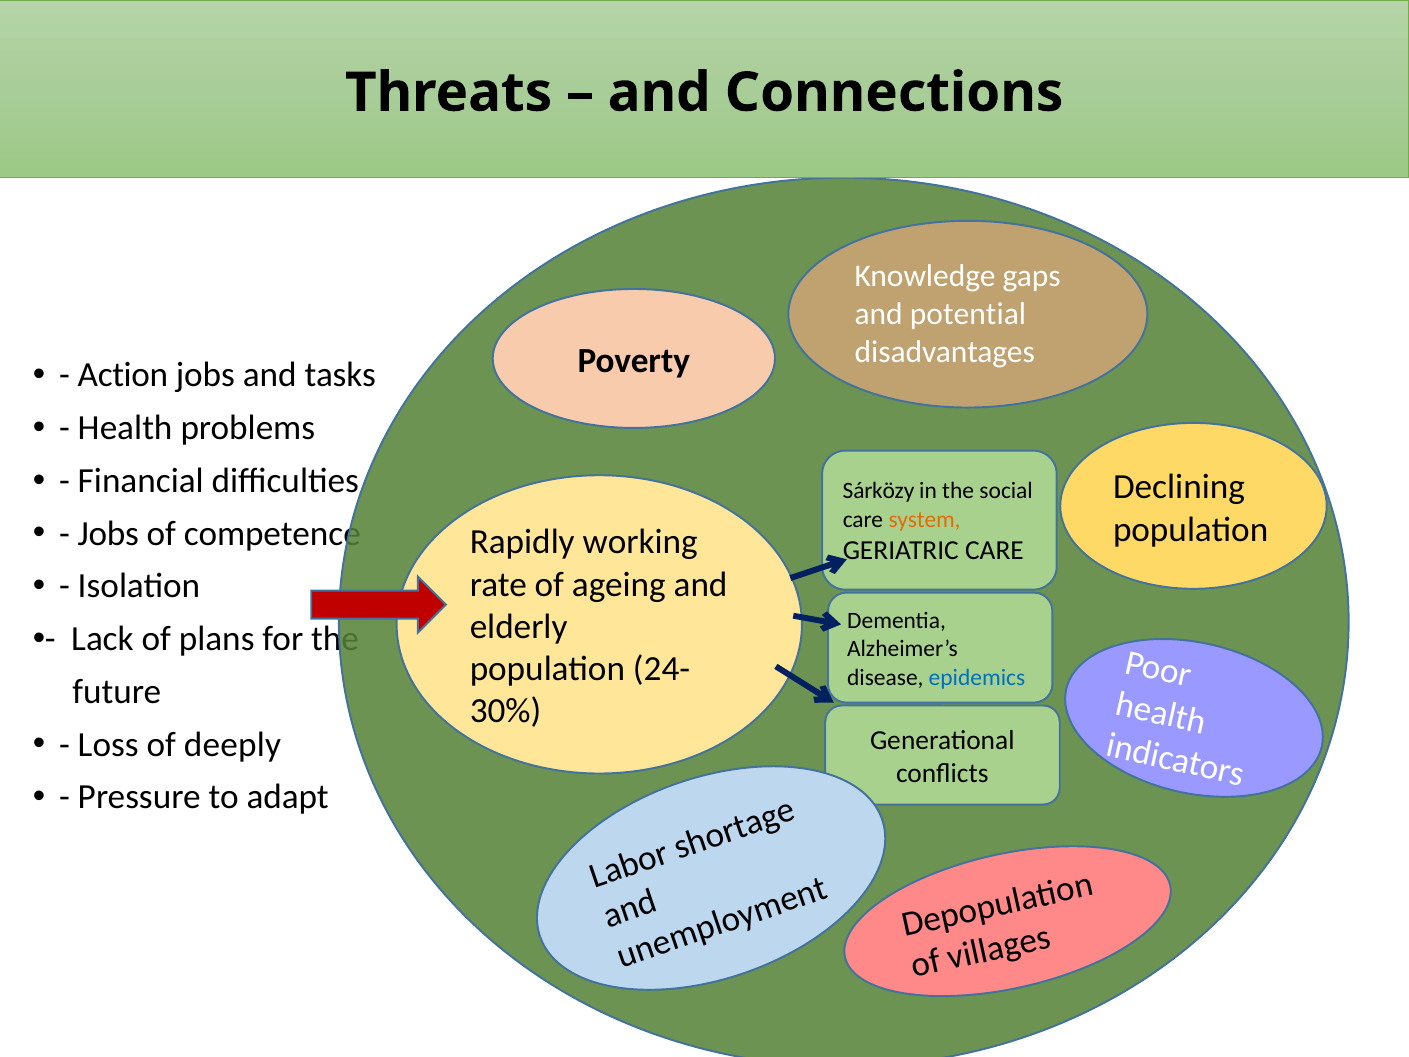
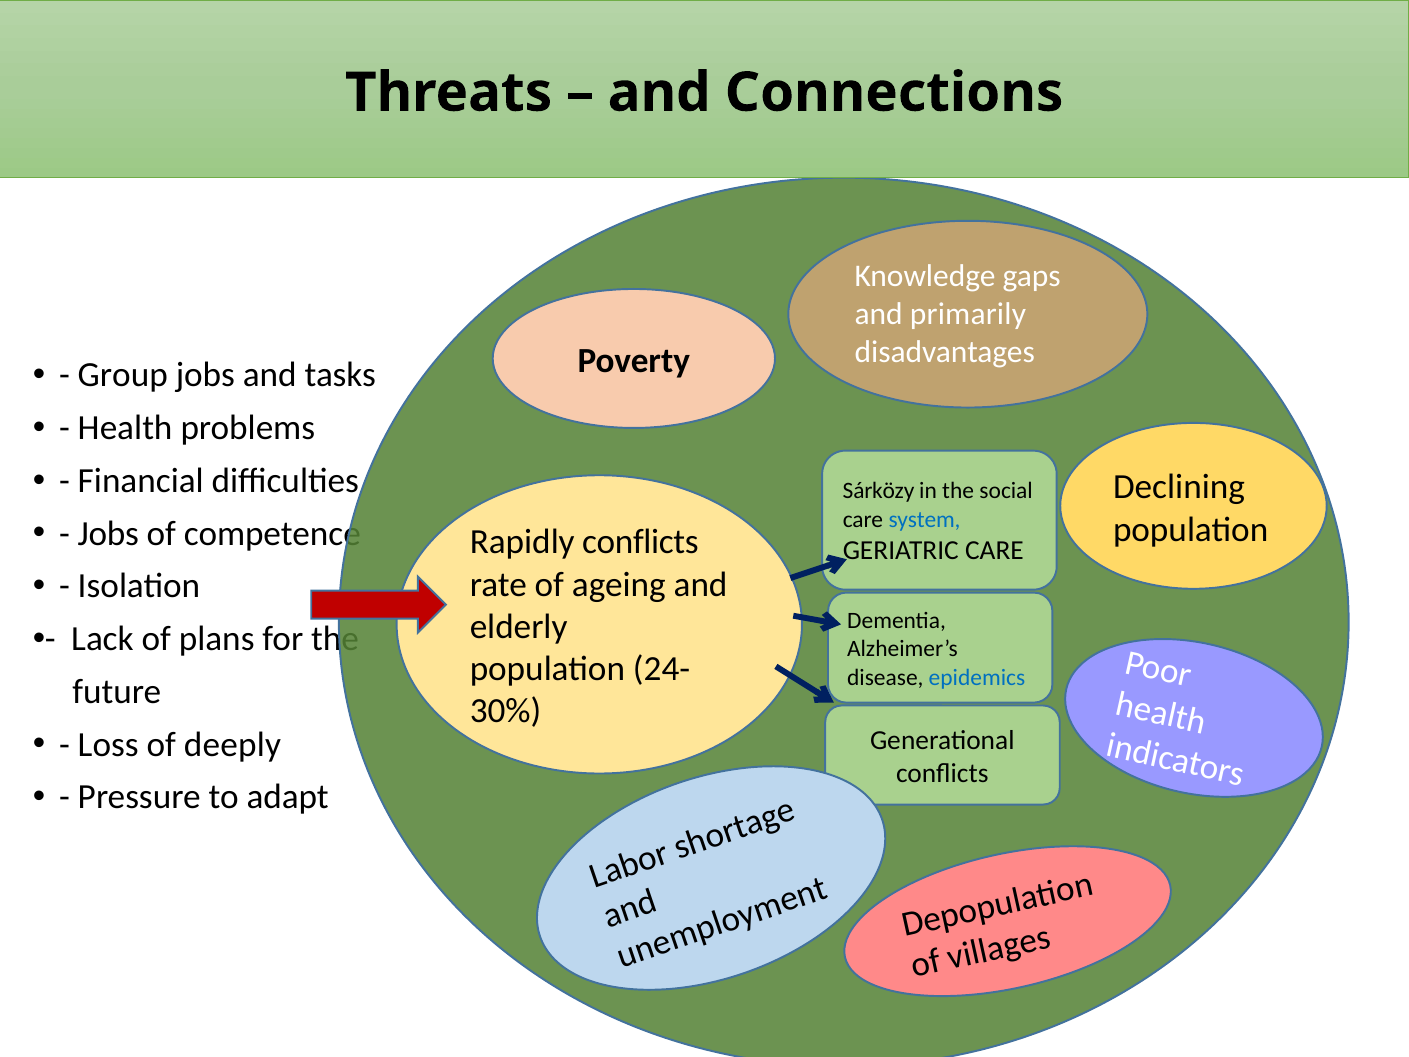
potential: potential -> primarily
Action: Action -> Group
system colour: orange -> blue
Rapidly working: working -> conflicts
